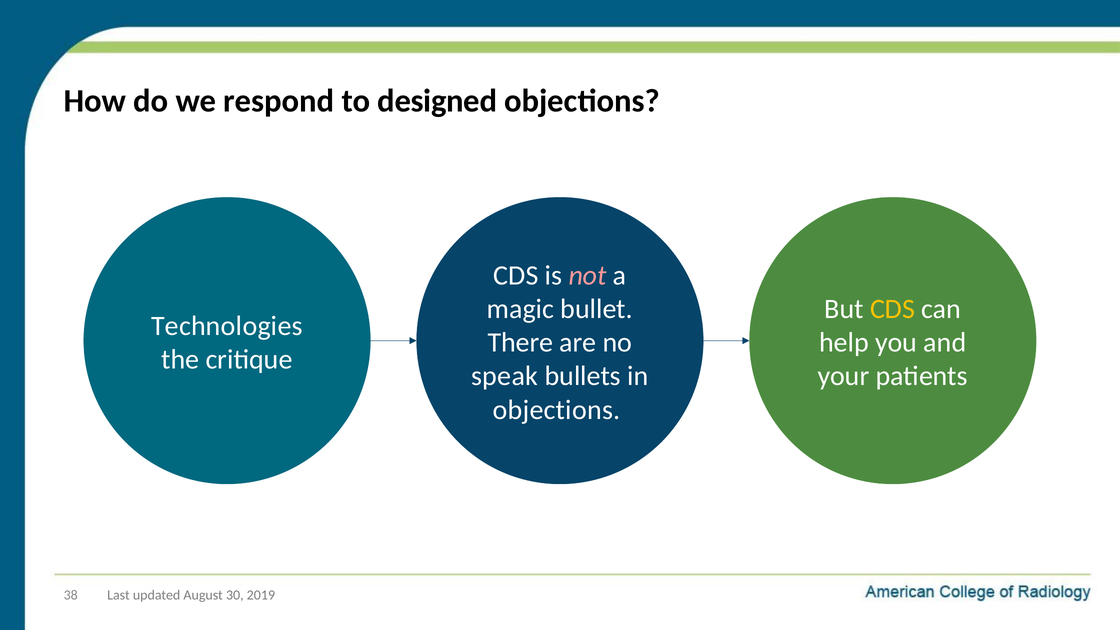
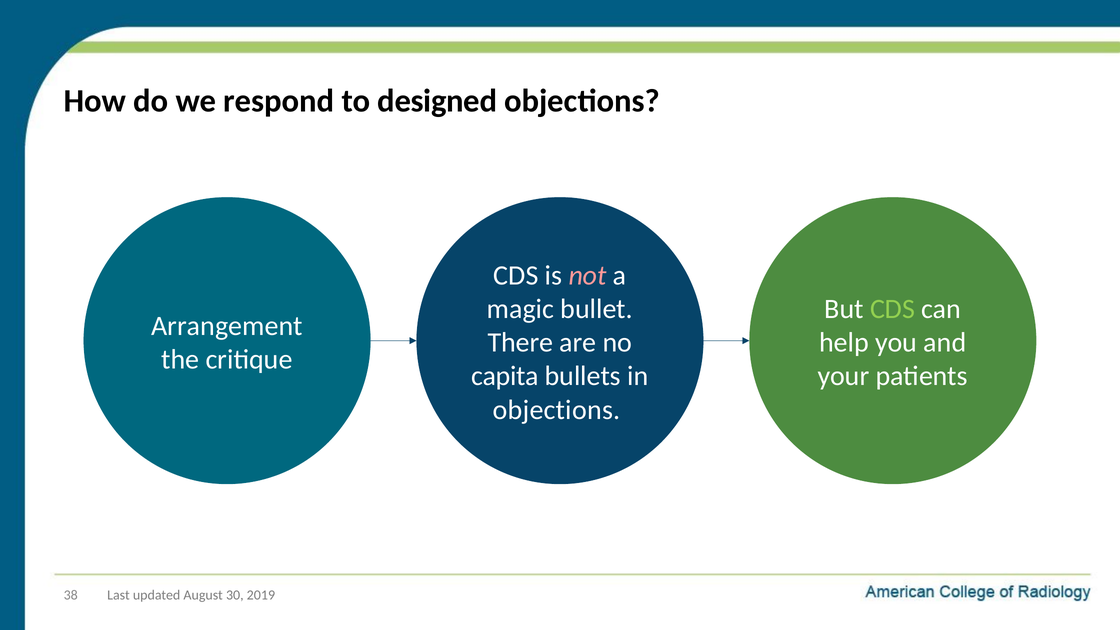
CDS at (893, 309) colour: yellow -> light green
Technologies: Technologies -> Arrangement
speak: speak -> capita
